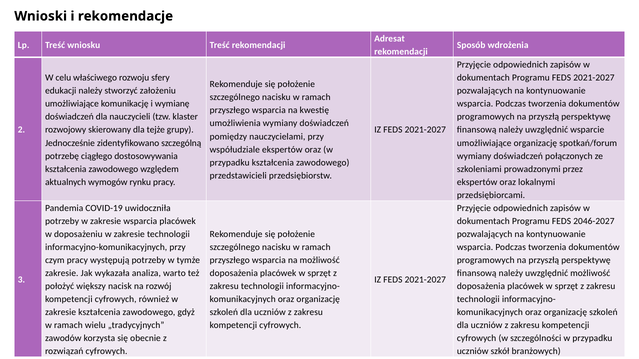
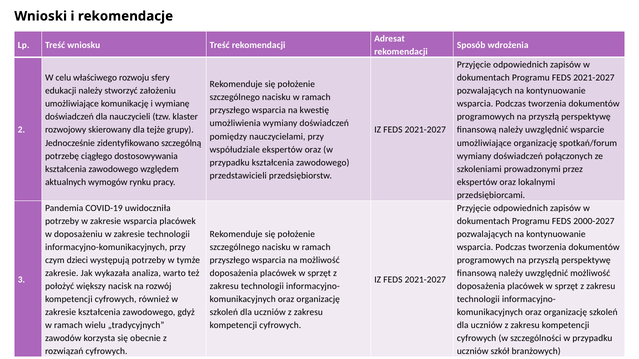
2046-2027: 2046-2027 -> 2000-2027
czym pracy: pracy -> dzieci
